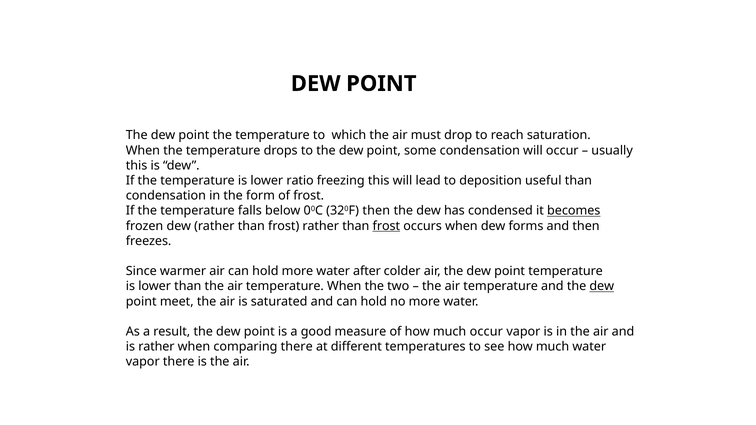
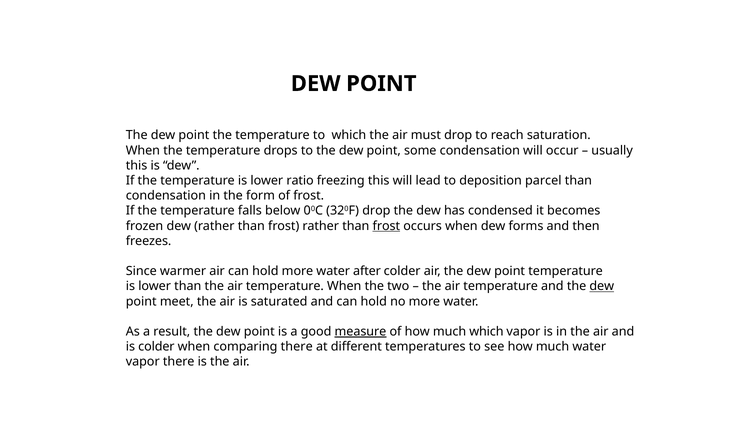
useful: useful -> parcel
320F then: then -> drop
becomes underline: present -> none
measure underline: none -> present
much occur: occur -> which
is rather: rather -> colder
